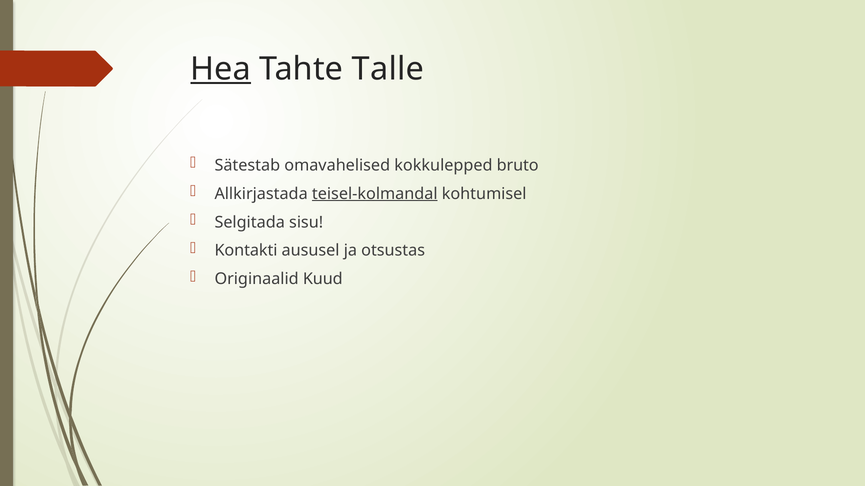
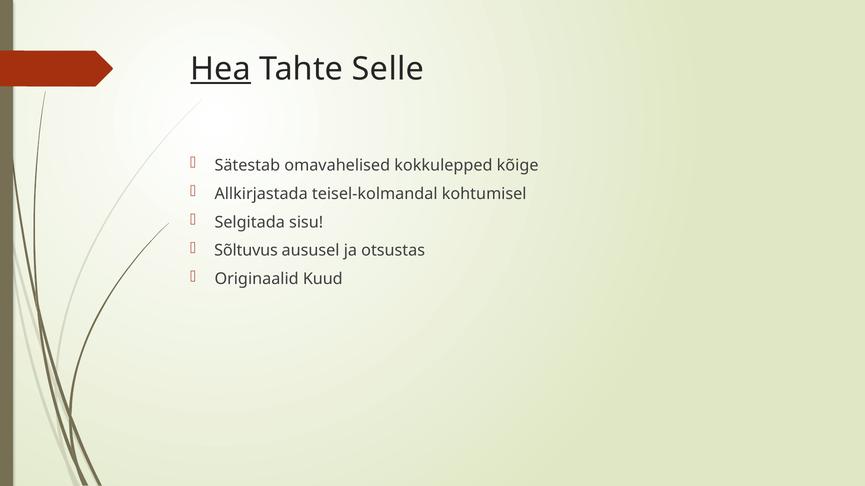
Talle: Talle -> Selle
bruto: bruto -> kõige
teisel-kolmandal underline: present -> none
Kontakti: Kontakti -> Sõltuvus
